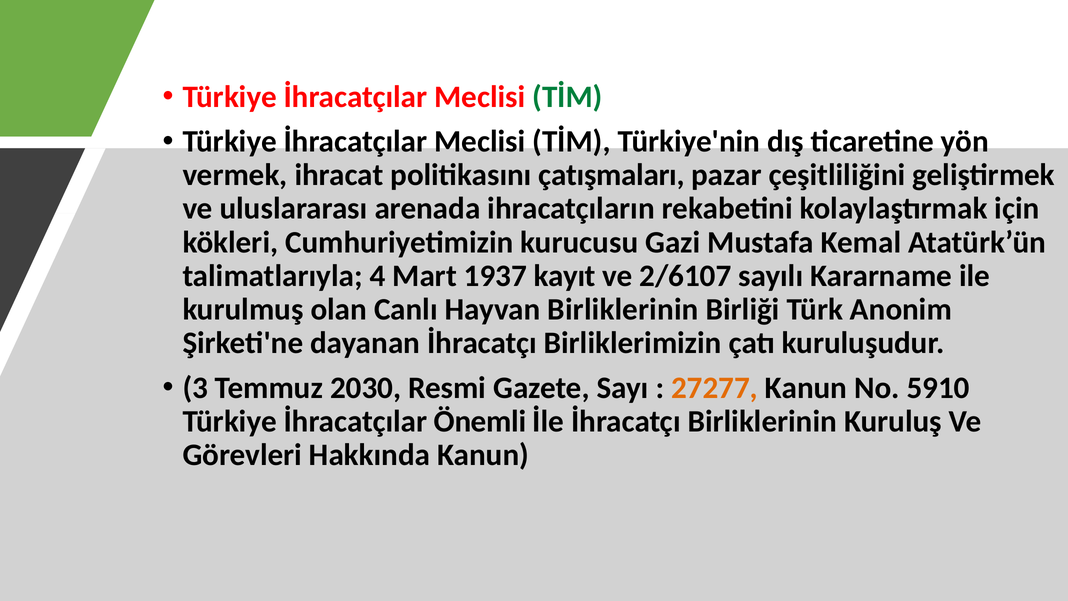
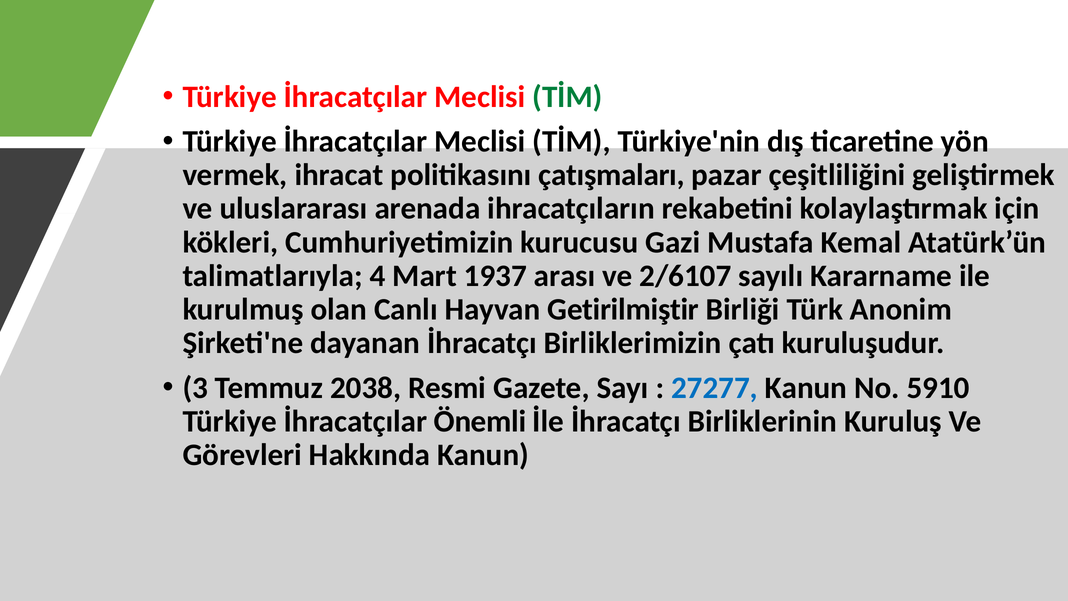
kayıt: kayıt -> arası
Hayvan Birliklerinin: Birliklerinin -> Getirilmiştir
2030: 2030 -> 2038
27277 colour: orange -> blue
